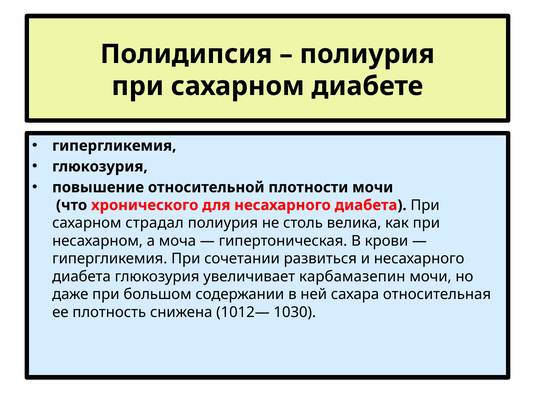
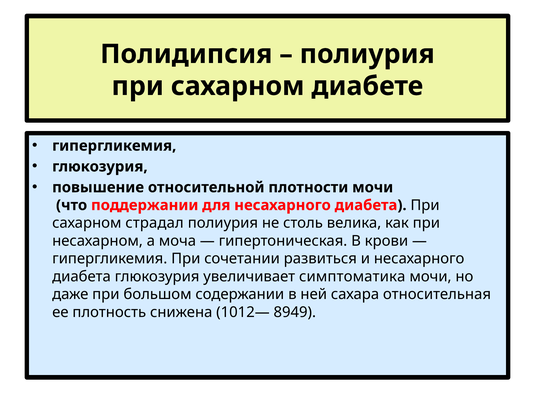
хронического: хронического -> поддержании
карбамазепин: карбамазепин -> симптоматика
1030: 1030 -> 8949
